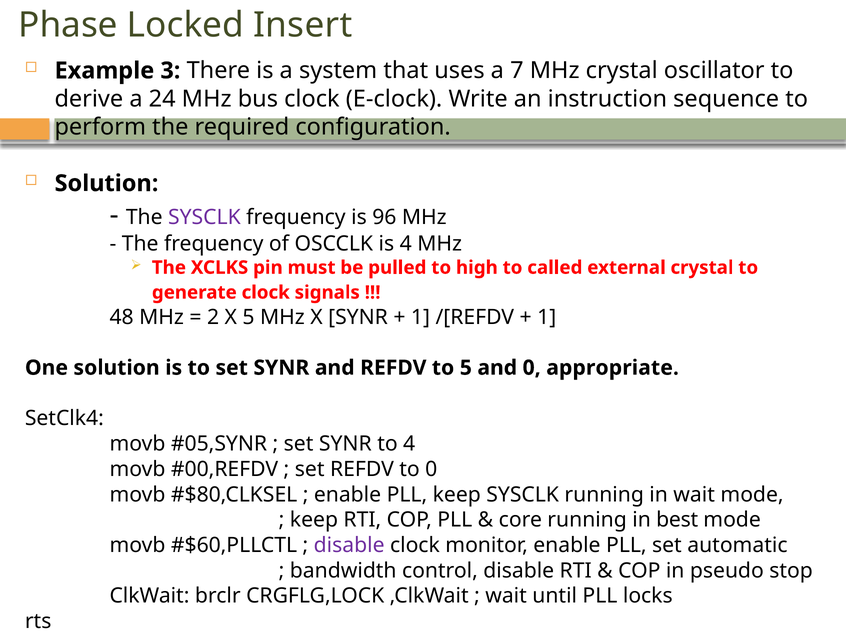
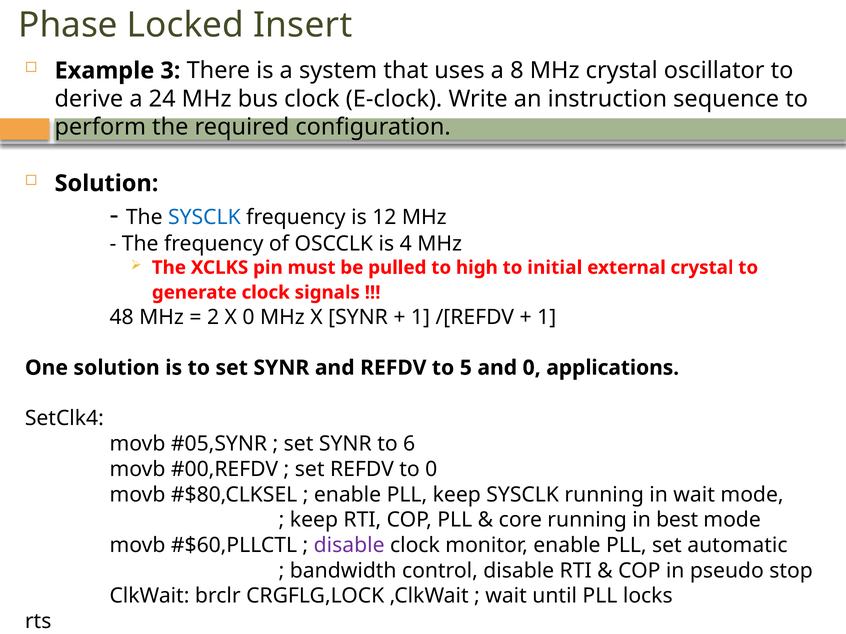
7: 7 -> 8
SYSCLK at (204, 217) colour: purple -> blue
96: 96 -> 12
called: called -> initial
X 5: 5 -> 0
appropriate: appropriate -> applications
to 4: 4 -> 6
